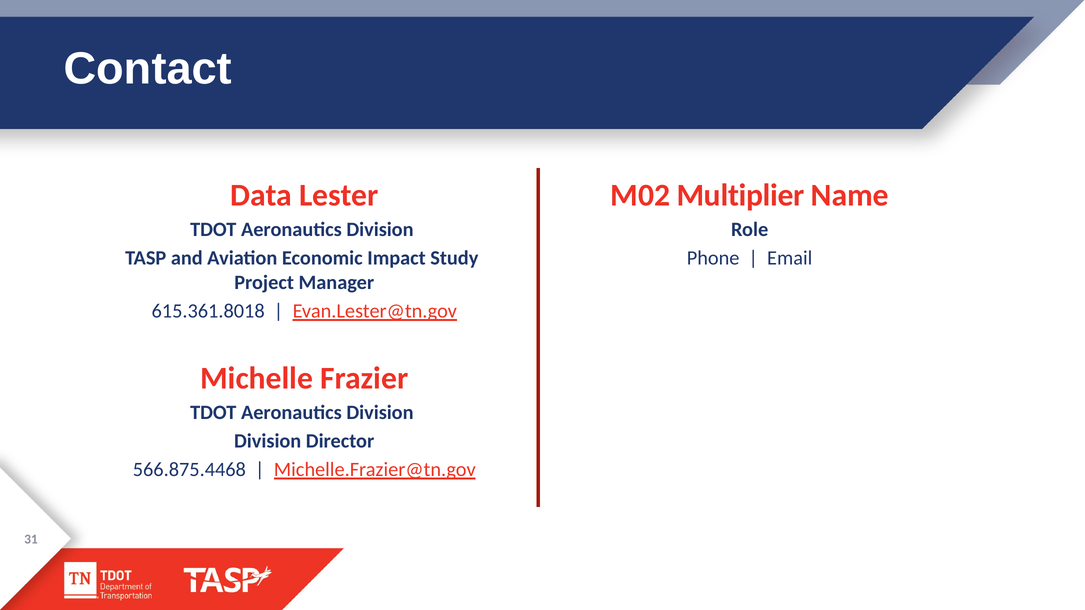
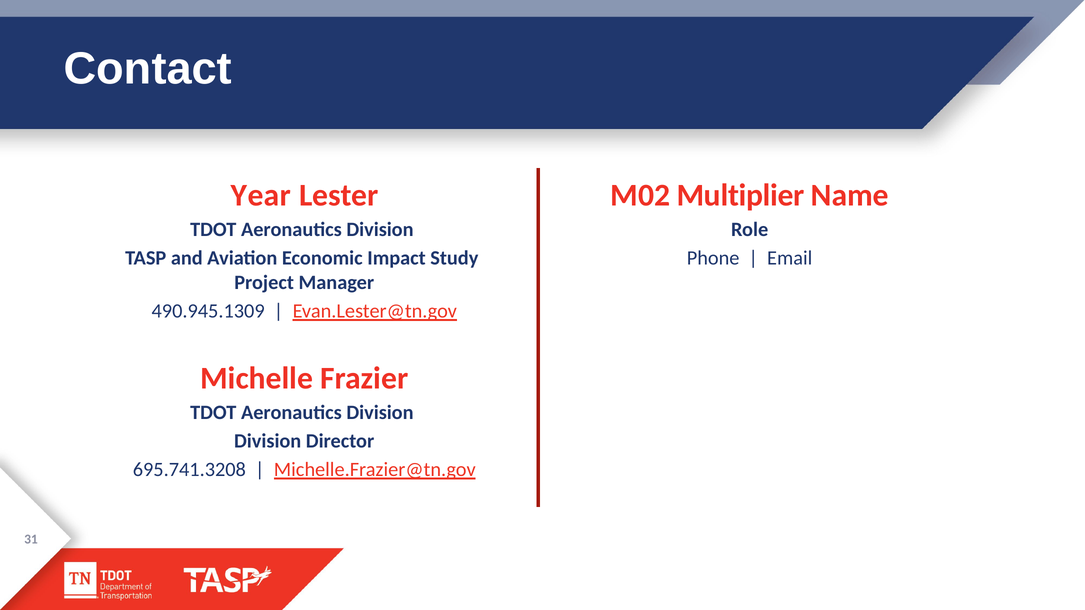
Data: Data -> Year
615.361.8018: 615.361.8018 -> 490.945.1309
566.875.4468: 566.875.4468 -> 695.741.3208
